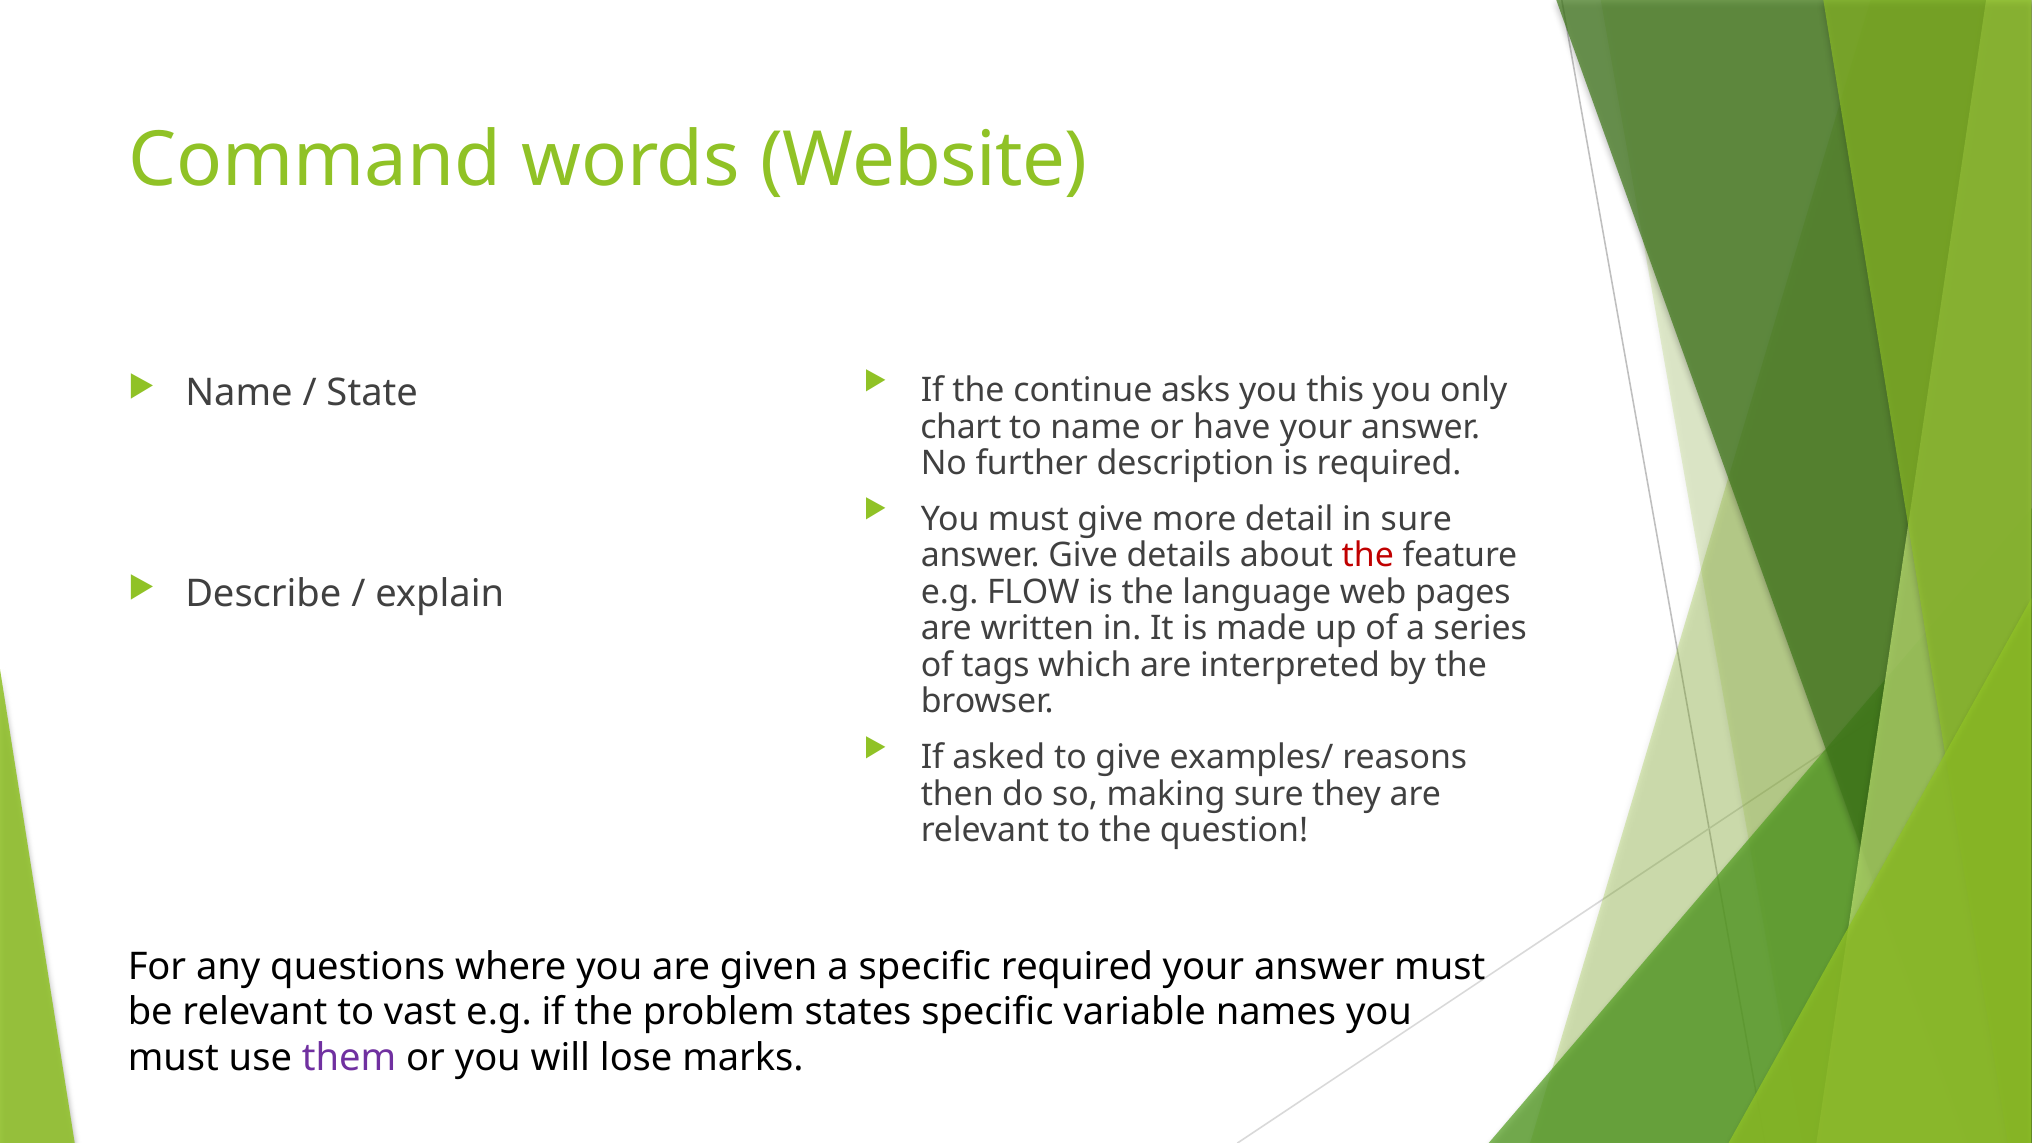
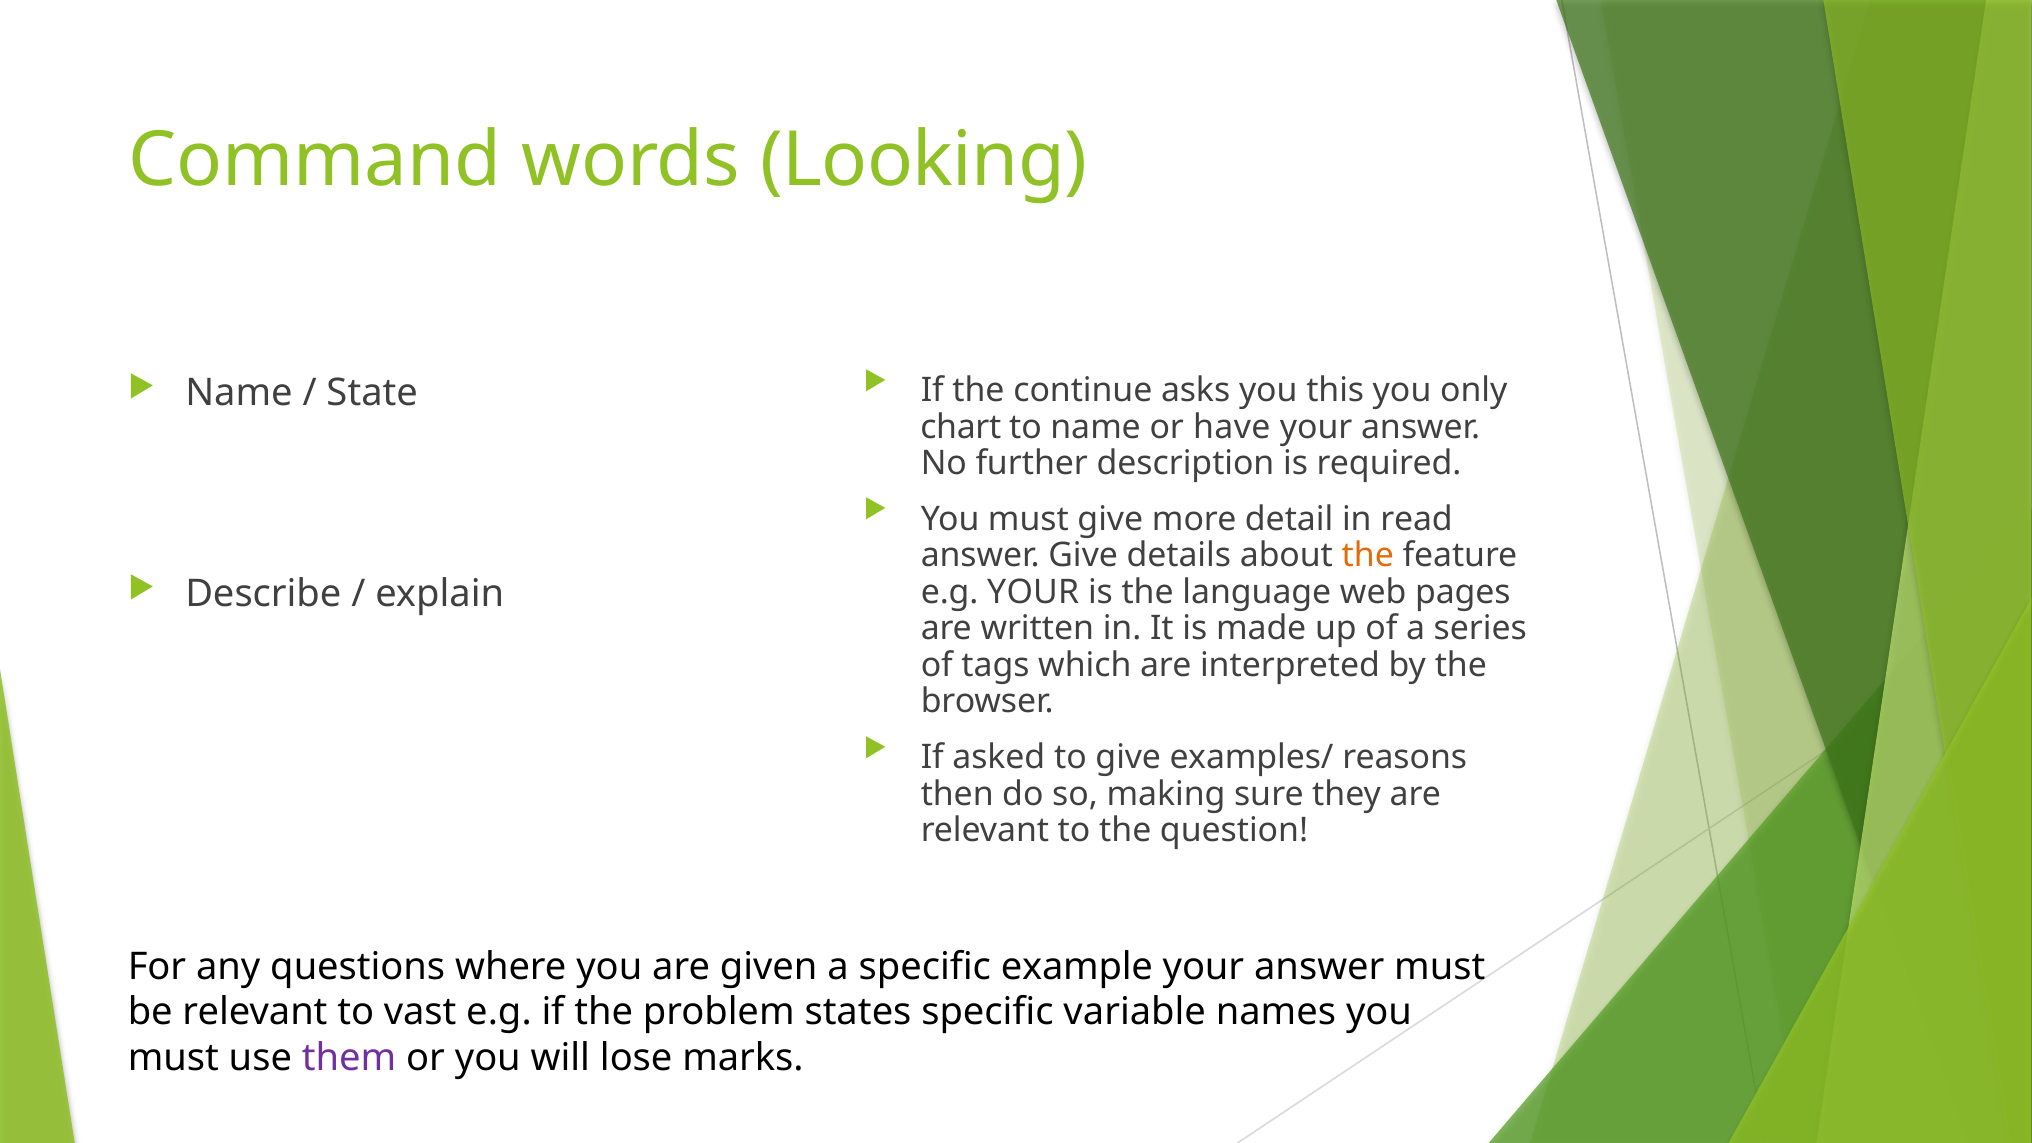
Website: Website -> Looking
in sure: sure -> read
the at (1368, 556) colour: red -> orange
e.g FLOW: FLOW -> YOUR
specific required: required -> example
